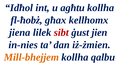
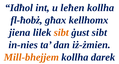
agħtu: agħtu -> leħen
sibt at (61, 32) colour: red -> orange
ġust jien: jien -> sibt
qalbu: qalbu -> darek
